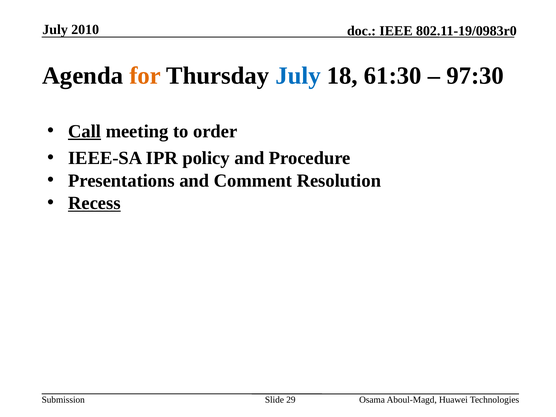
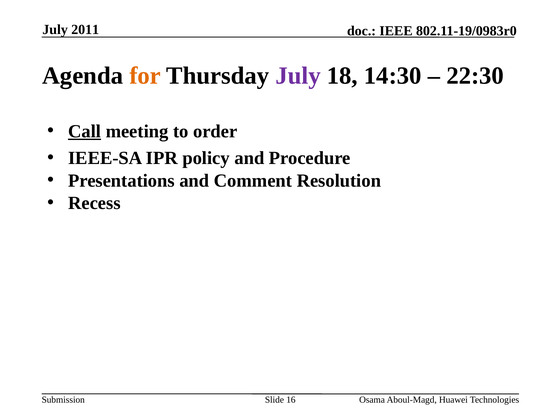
2010: 2010 -> 2011
July at (298, 76) colour: blue -> purple
61:30: 61:30 -> 14:30
97:30: 97:30 -> 22:30
Recess underline: present -> none
29: 29 -> 16
